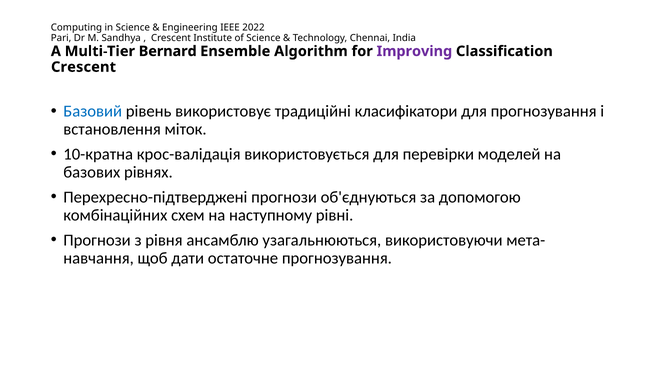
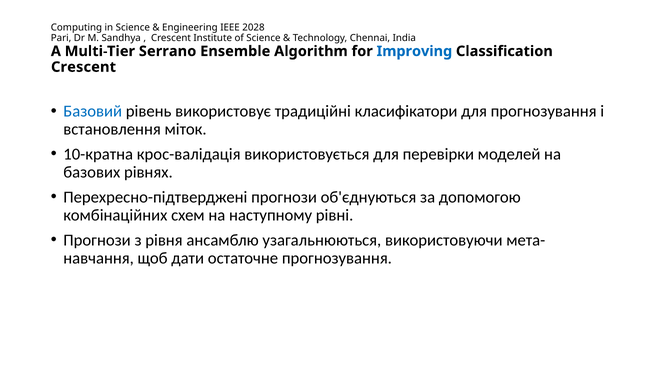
2022: 2022 -> 2028
Bernard: Bernard -> Serrano
Improving colour: purple -> blue
